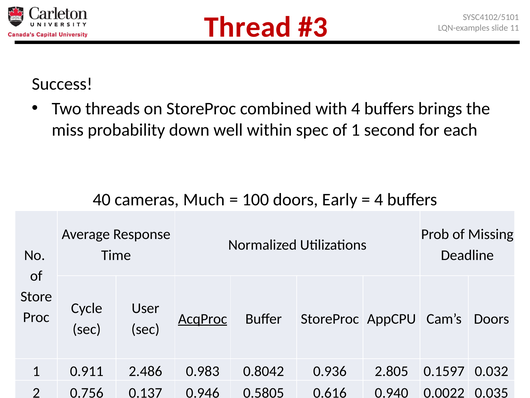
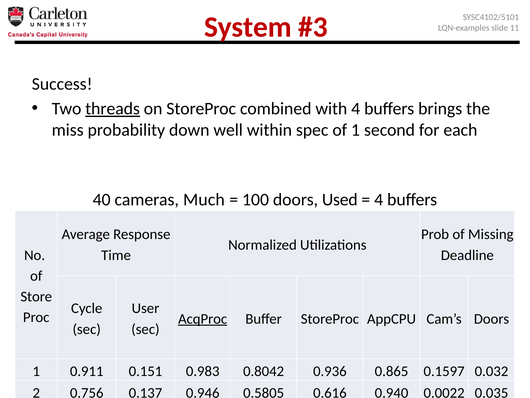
Thread: Thread -> System
threads underline: none -> present
Early: Early -> Used
2.486: 2.486 -> 0.151
2.805: 2.805 -> 0.865
